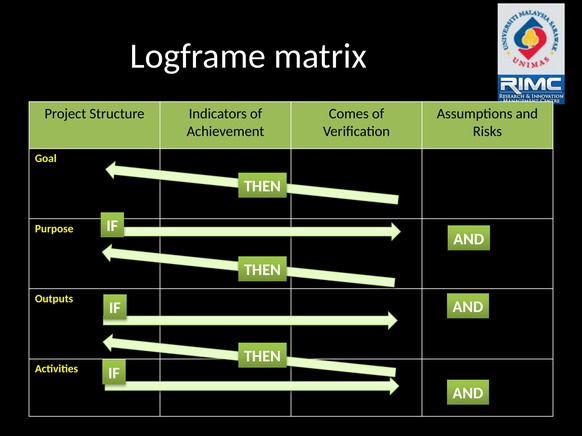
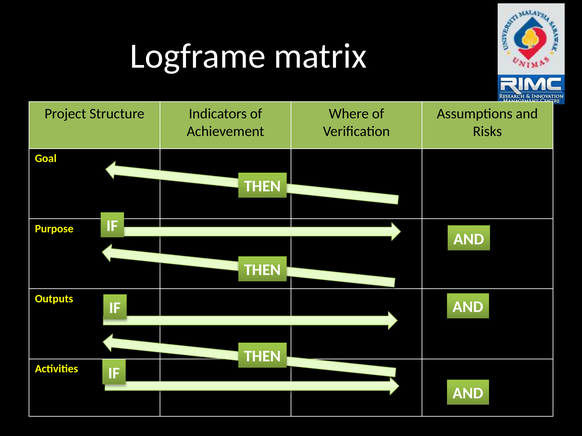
Comes: Comes -> Where
